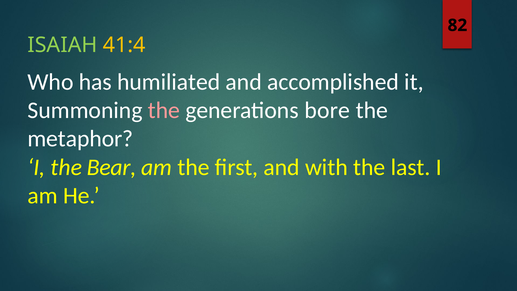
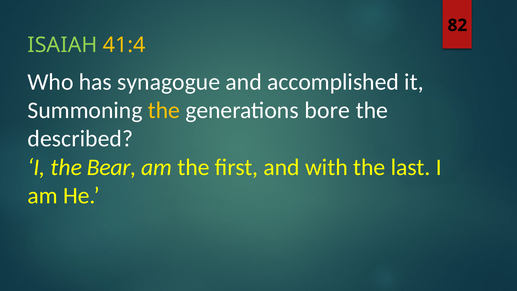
humiliated: humiliated -> synagogue
the at (164, 110) colour: pink -> yellow
metaphor: metaphor -> described
